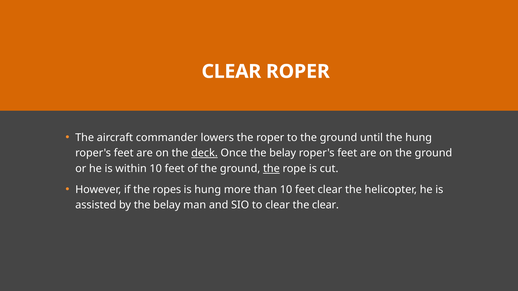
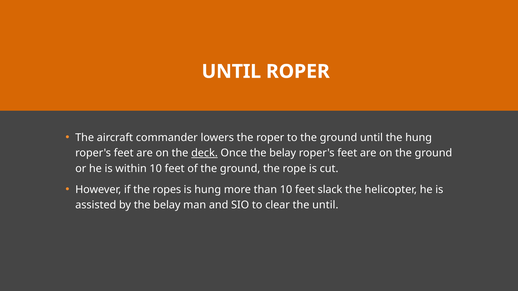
CLEAR at (231, 72): CLEAR -> UNTIL
the at (271, 169) underline: present -> none
feet clear: clear -> slack
the clear: clear -> until
